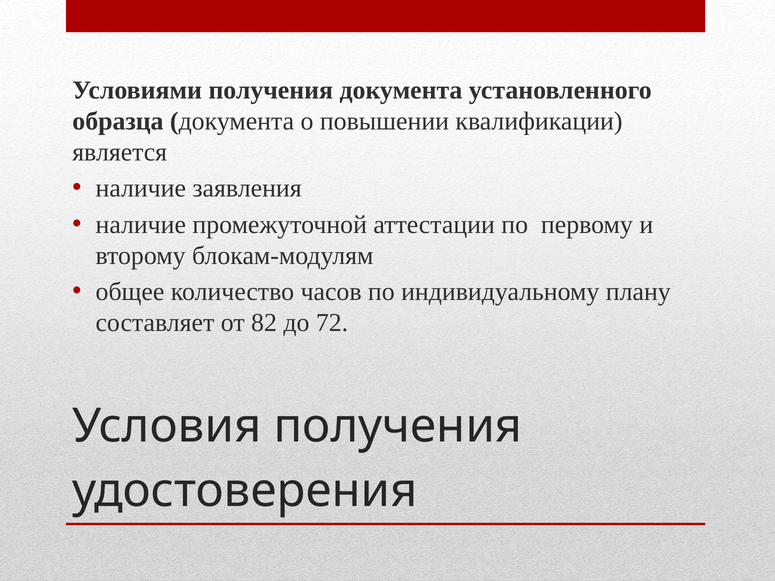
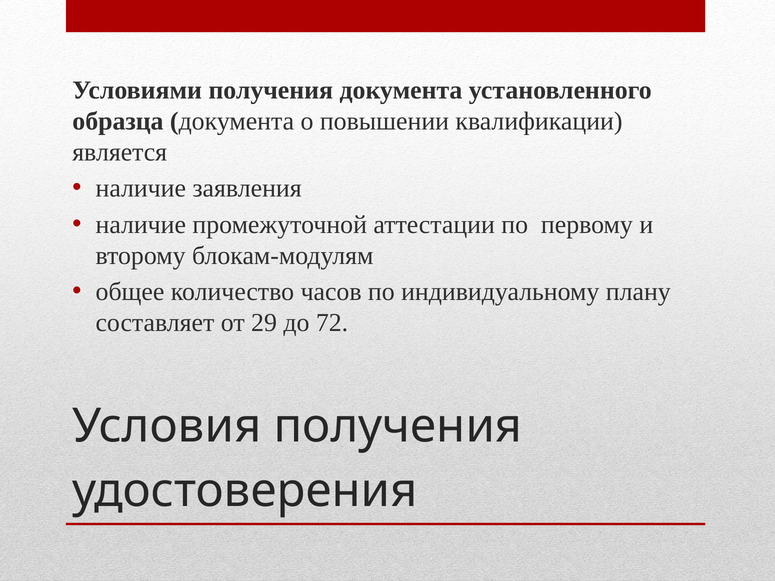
82: 82 -> 29
